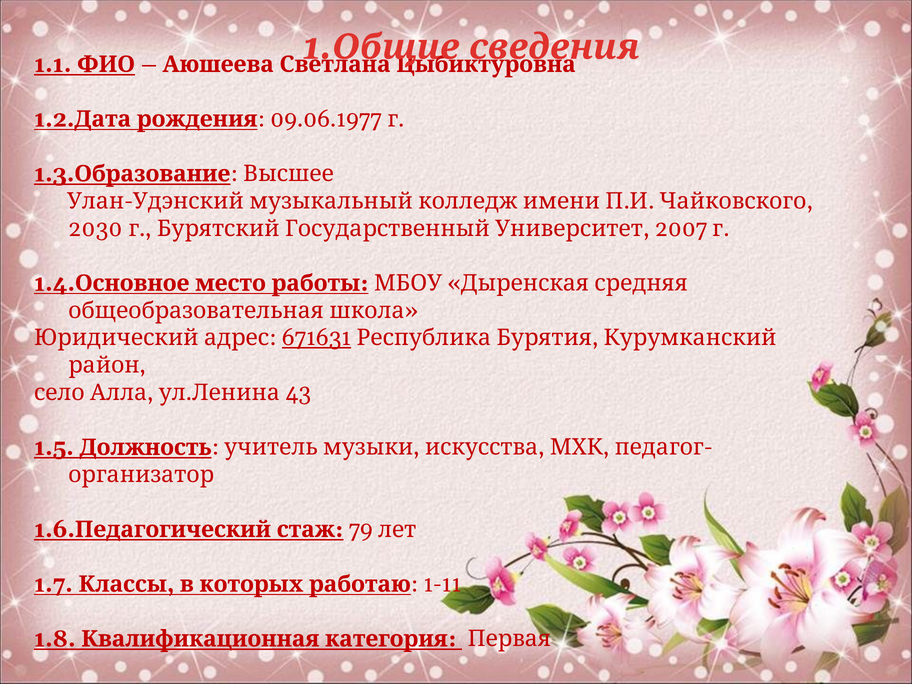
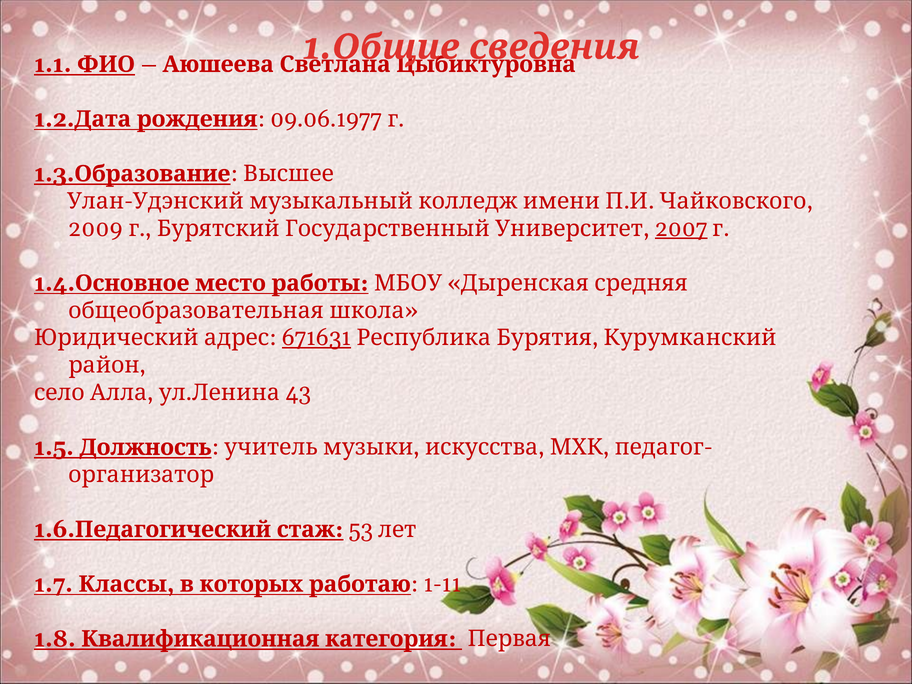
2030: 2030 -> 2009
2007 underline: none -> present
79: 79 -> 53
